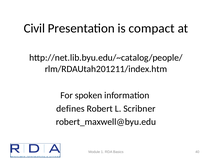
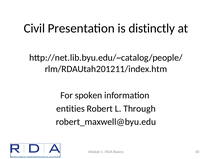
compact: compact -> distinctly
defines: defines -> entities
Scribner: Scribner -> Through
